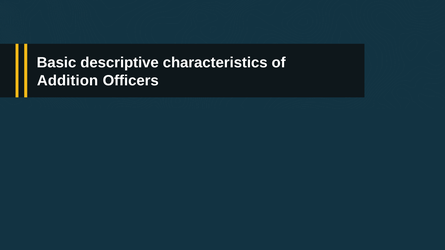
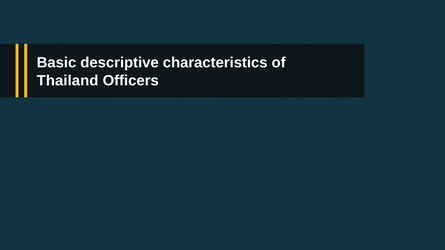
Addition: Addition -> Thailand
